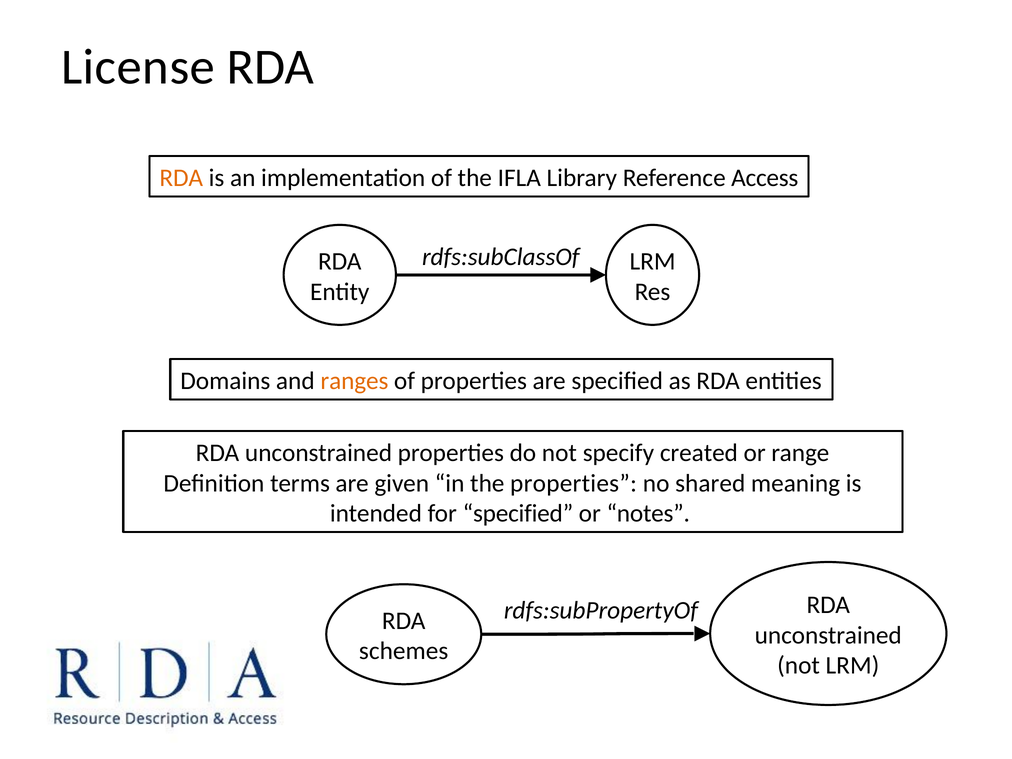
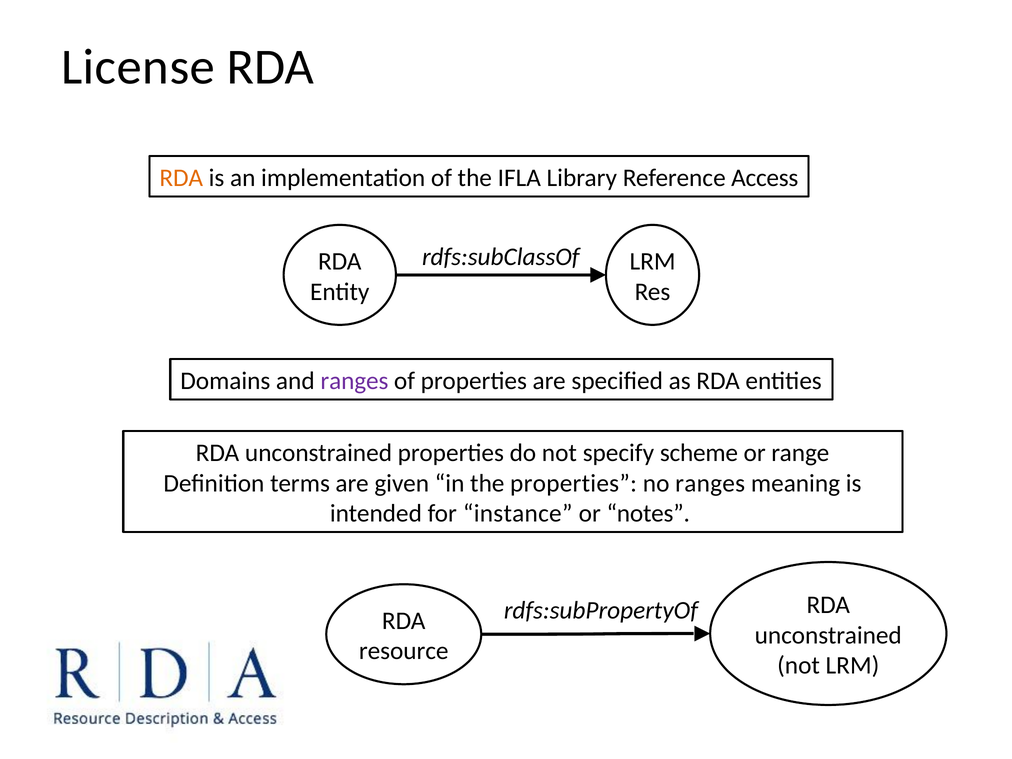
ranges at (354, 381) colour: orange -> purple
created: created -> scheme
no shared: shared -> ranges
for specified: specified -> instance
schemes: schemes -> resource
